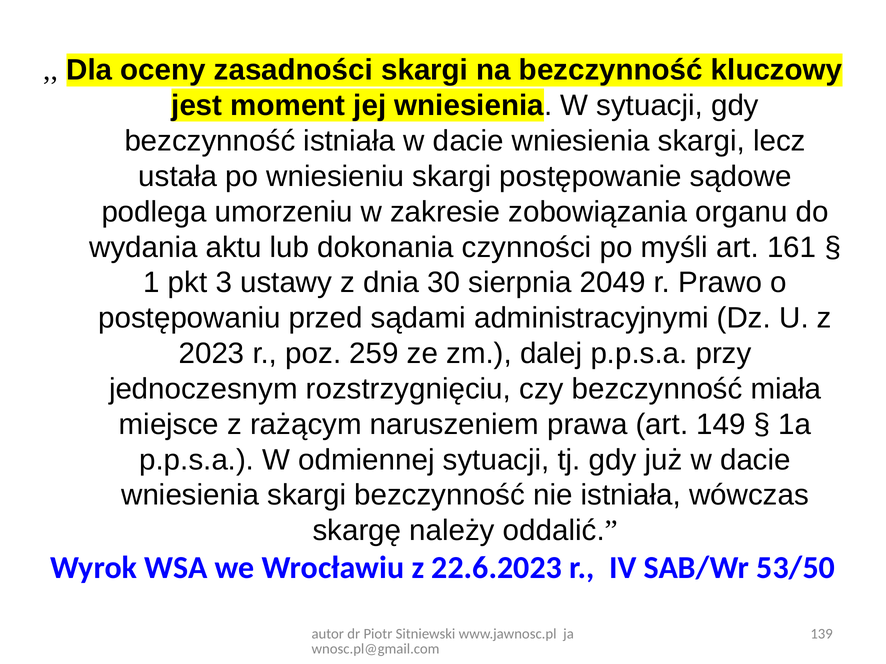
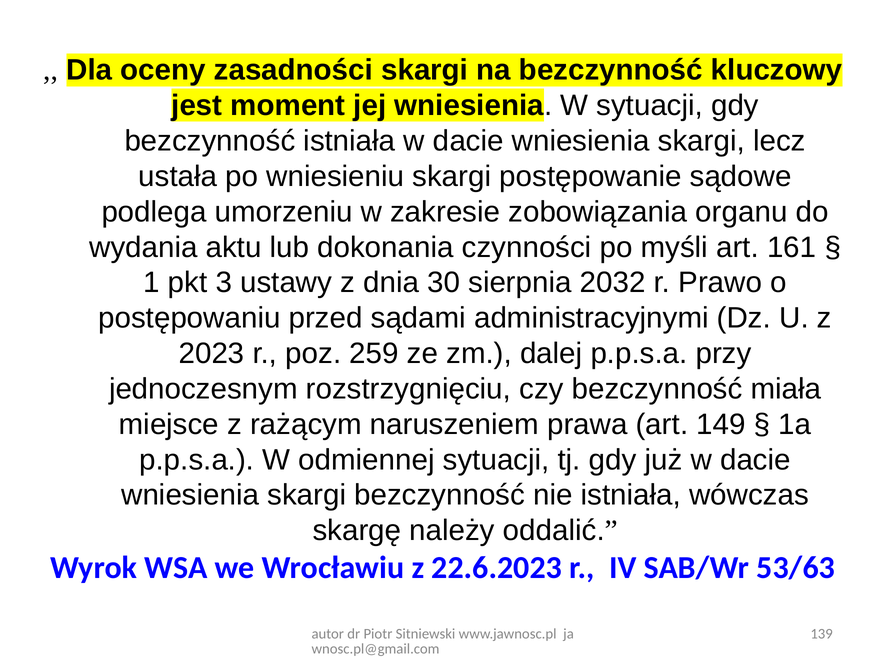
2049: 2049 -> 2032
53/50: 53/50 -> 53/63
